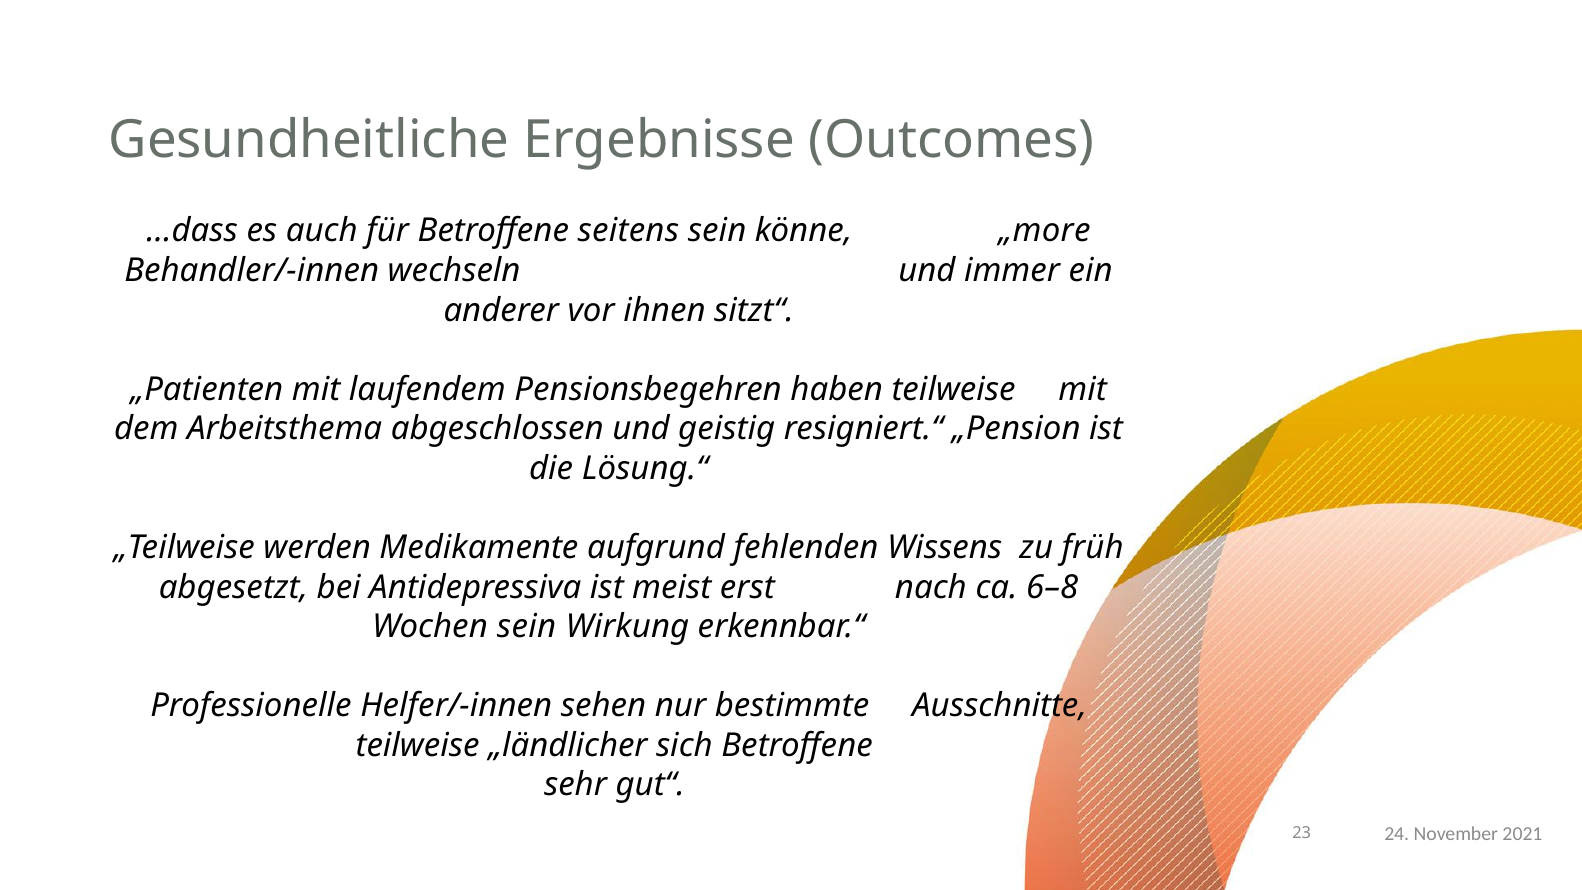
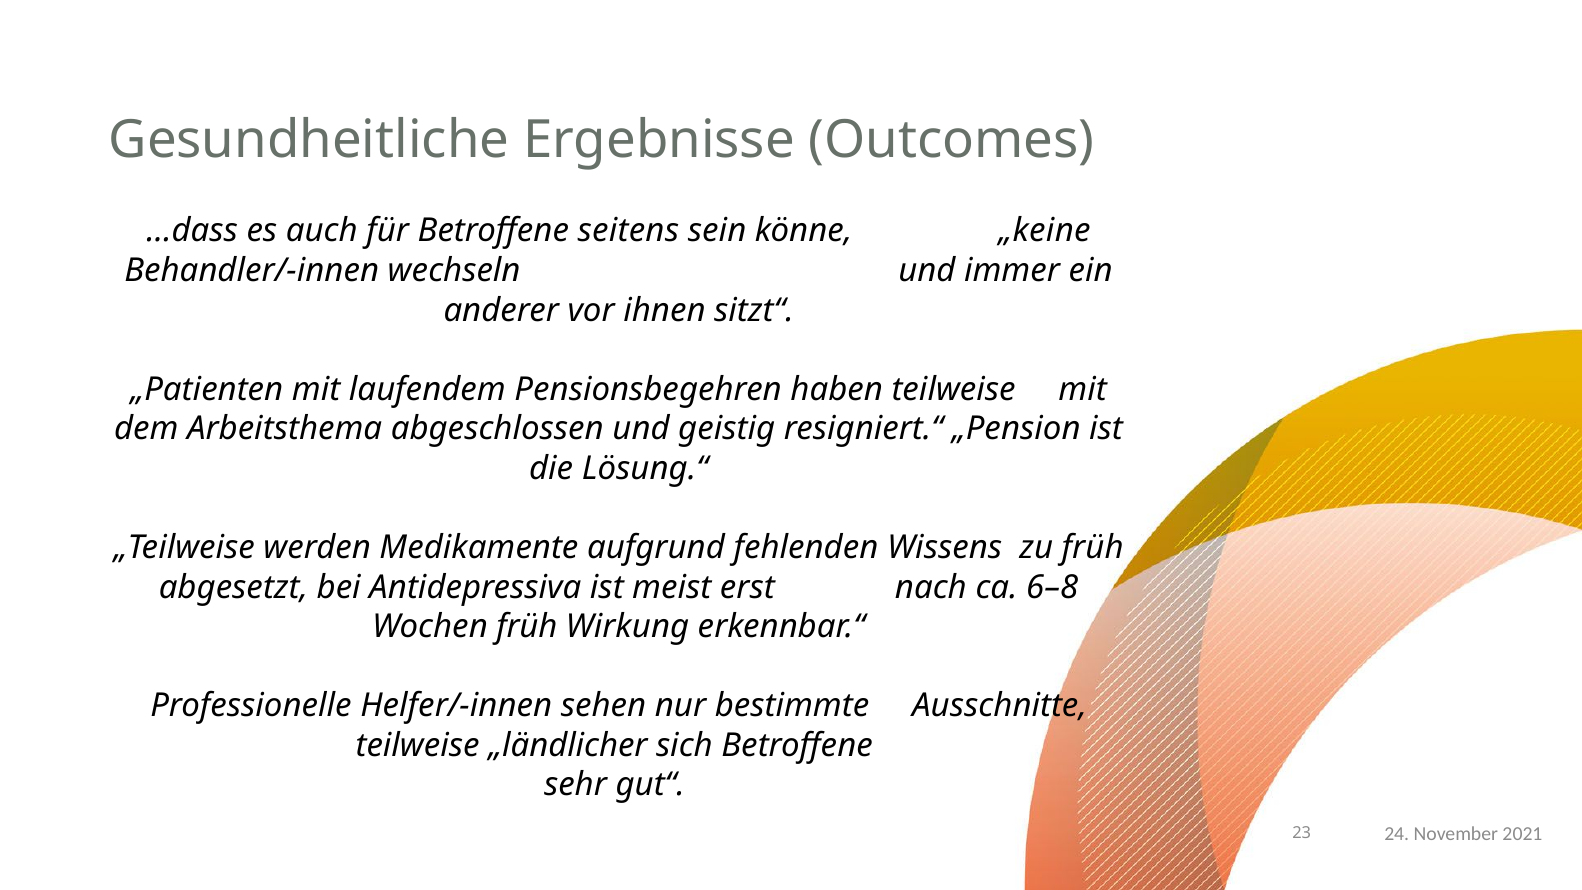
„more: „more -> „keine
Wochen sein: sein -> früh
